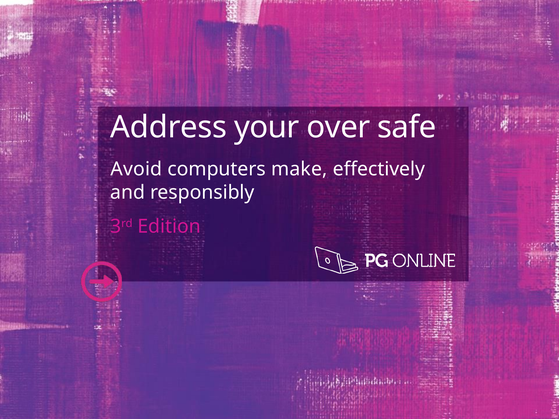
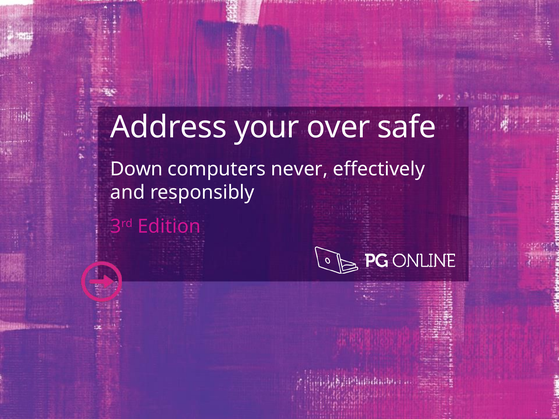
Avoid: Avoid -> Down
make: make -> never
